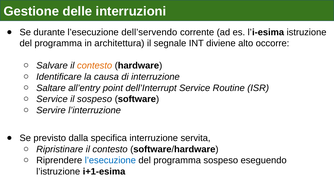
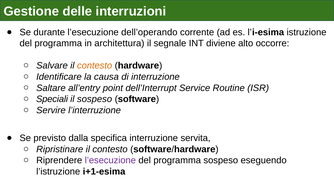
dell’servendo: dell’servendo -> dell’operando
Service at (52, 99): Service -> Speciali
l’esecuzione at (110, 160) colour: blue -> purple
